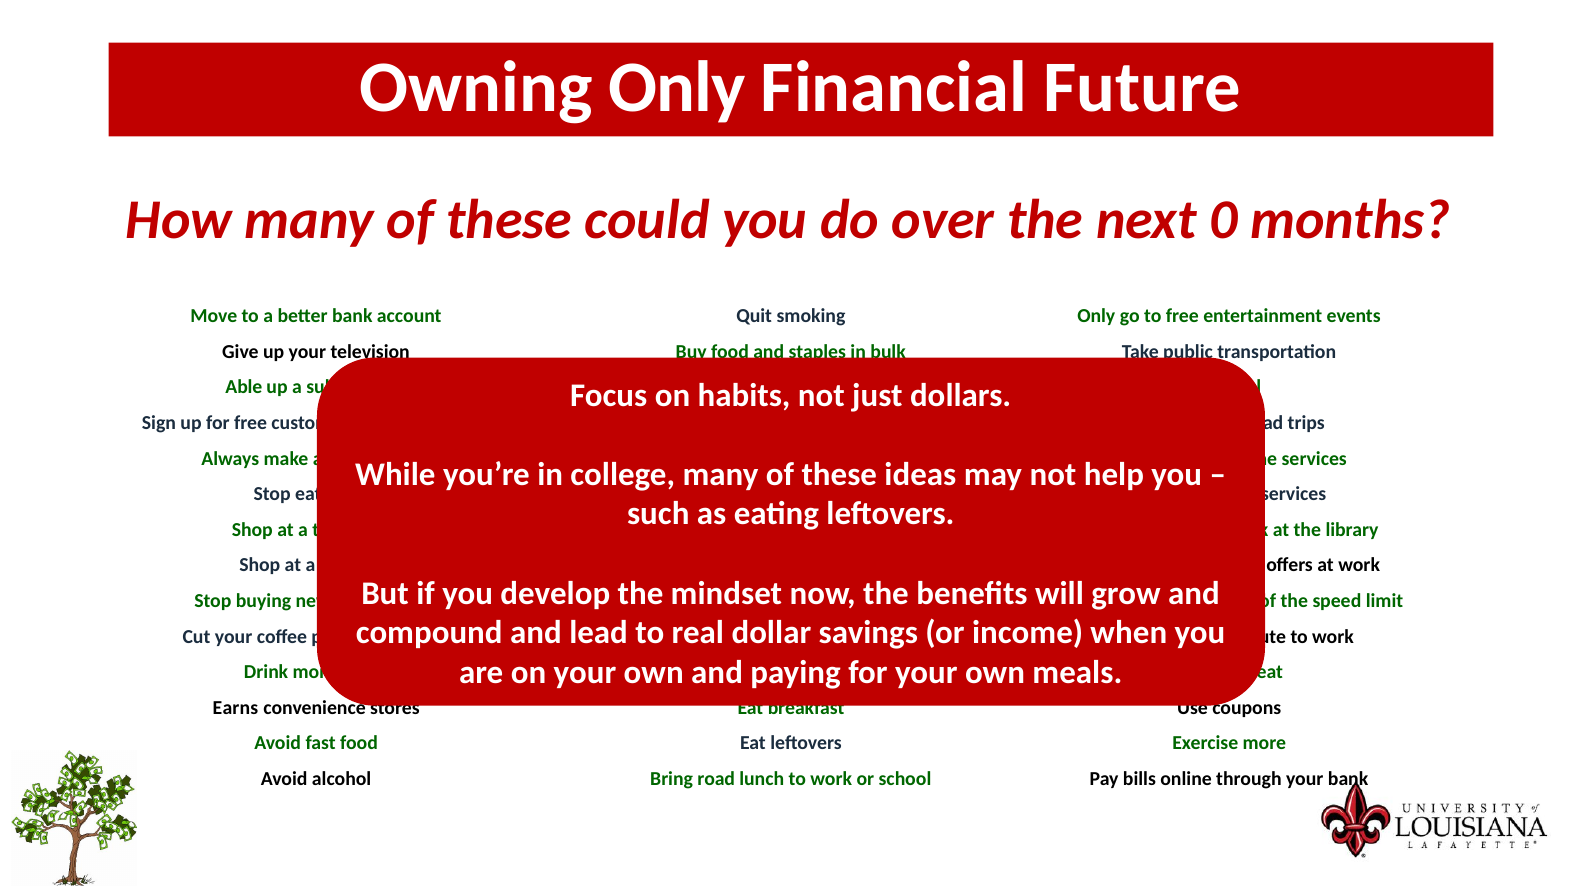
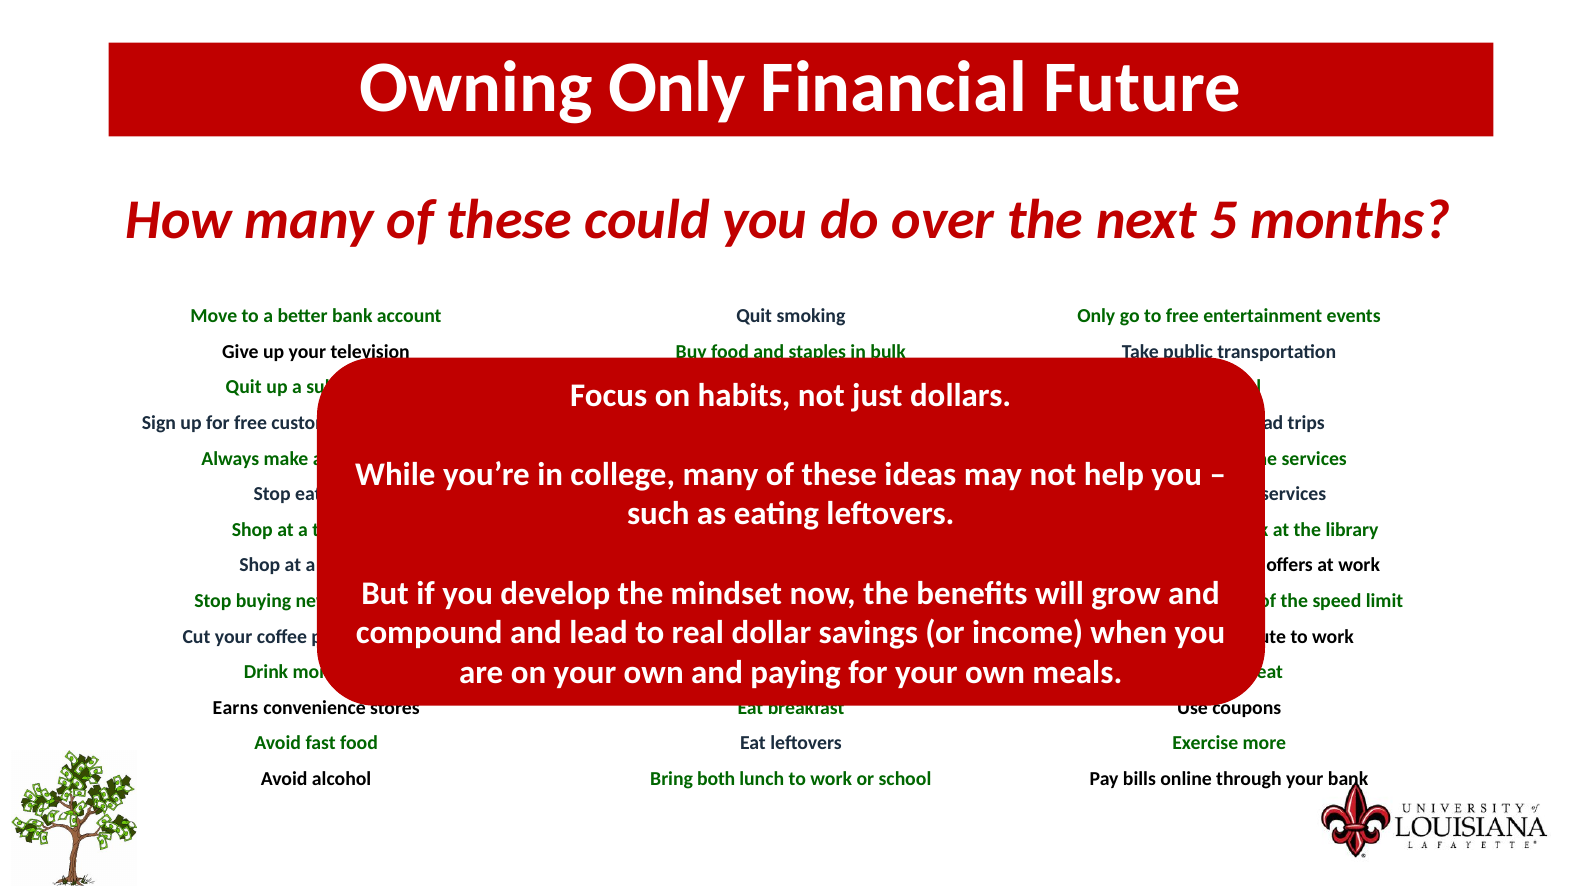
0: 0 -> 5
Able at (244, 387): Able -> Quit
Bring road: road -> both
